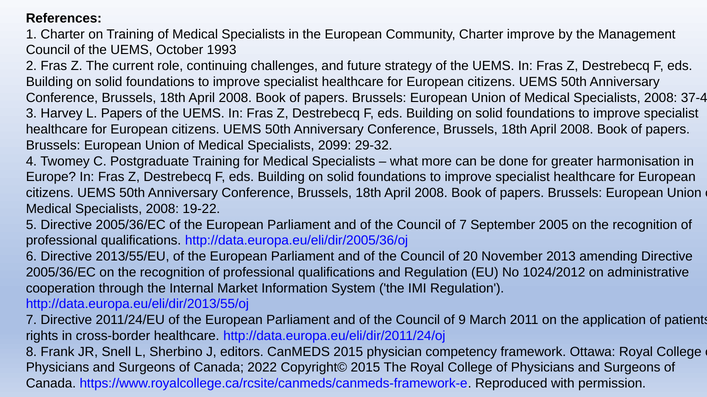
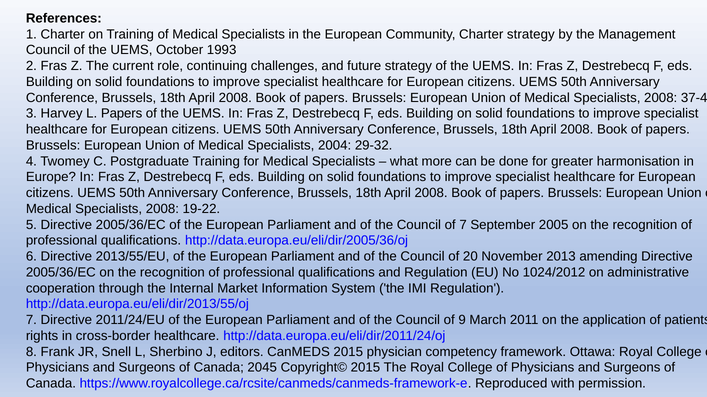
Charter improve: improve -> strategy
2099: 2099 -> 2004
2022: 2022 -> 2045
